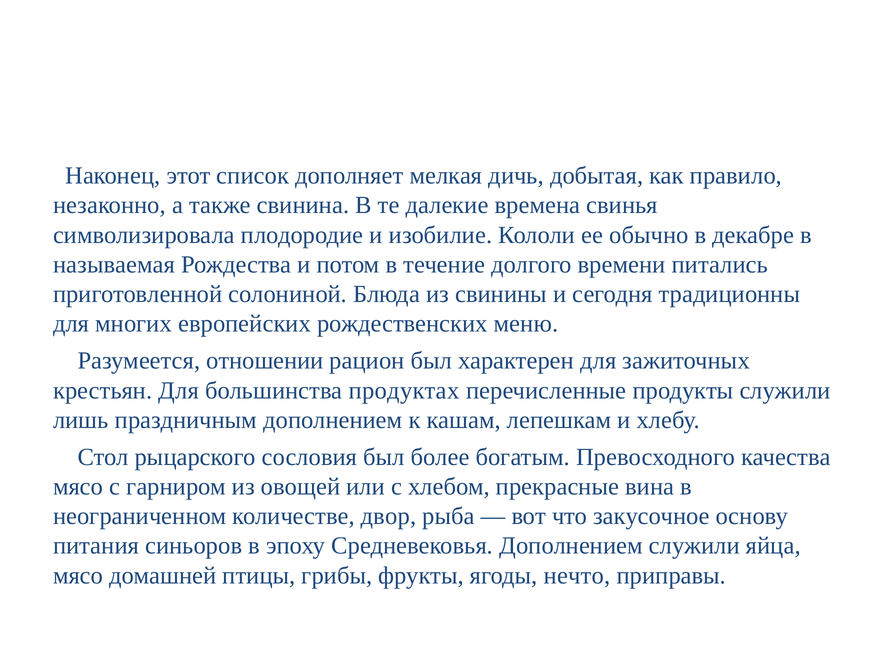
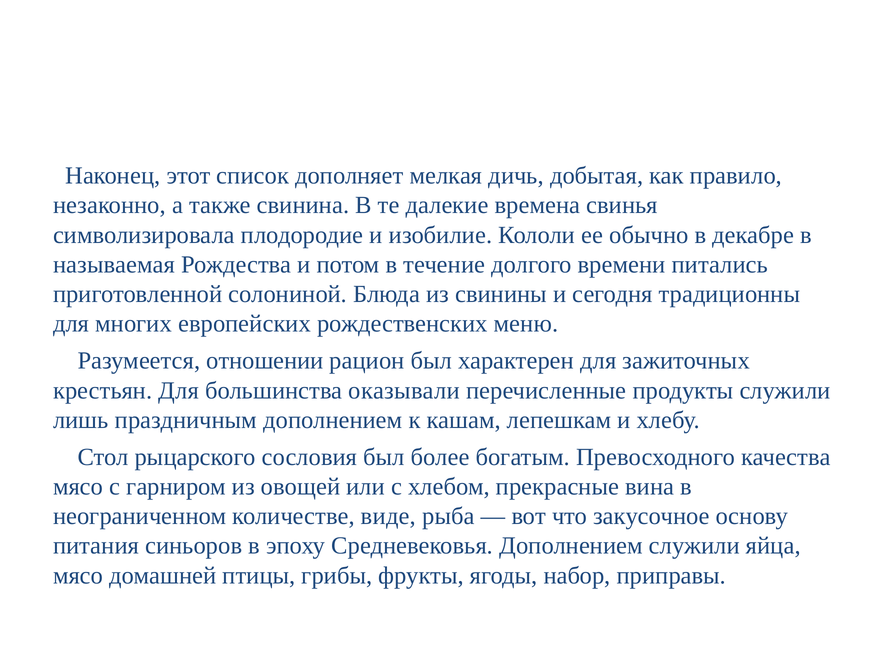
продуктах: продуктах -> оказывали
двор: двор -> виде
нечто: нечто -> набор
